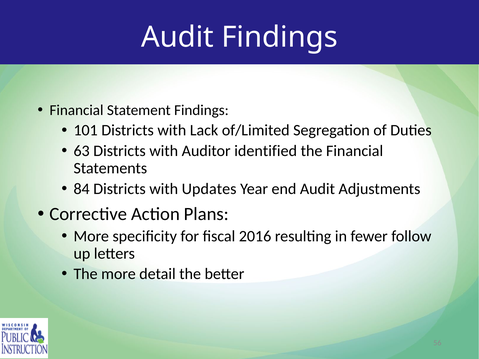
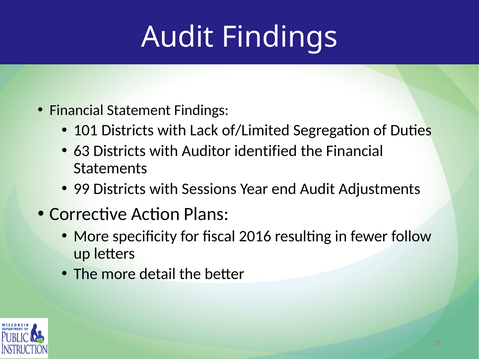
84: 84 -> 99
Updates: Updates -> Sessions
